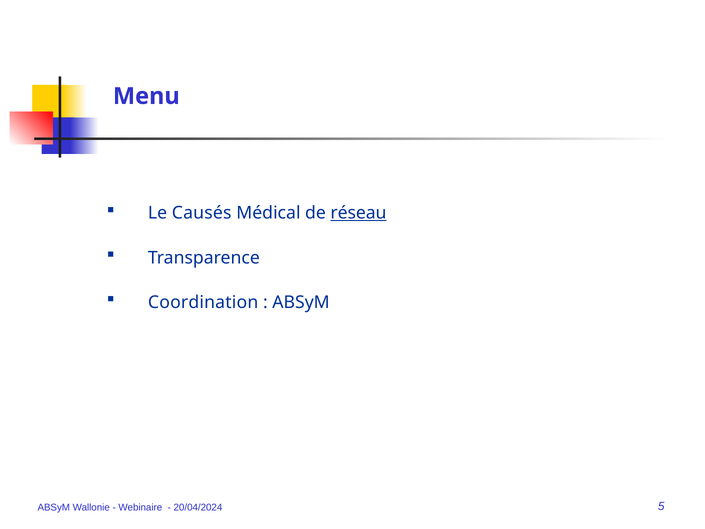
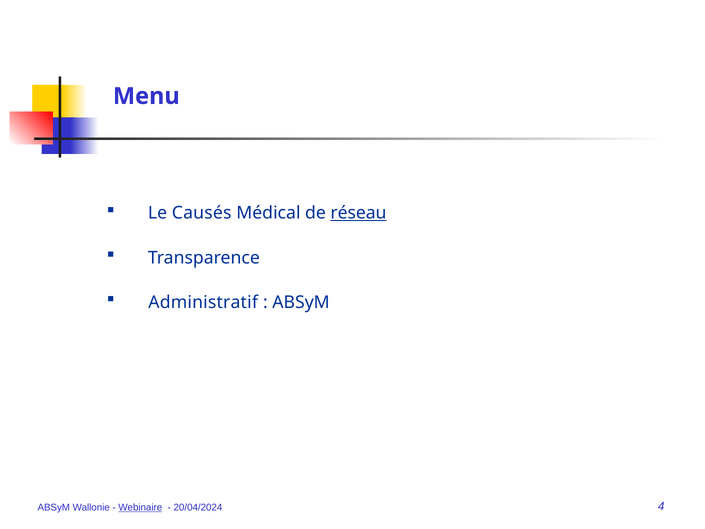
Coordination: Coordination -> Administratif
Webinaire underline: none -> present
5: 5 -> 4
